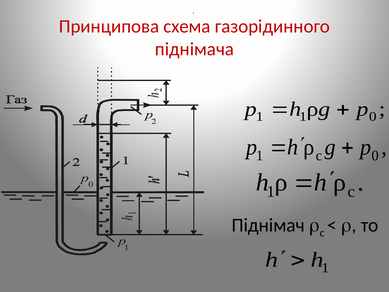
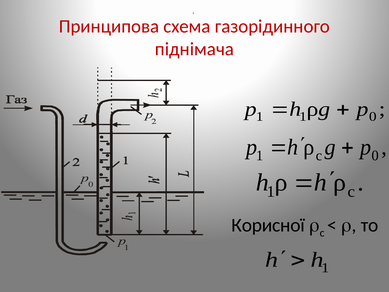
Піднімач: Піднімач -> Корисної
